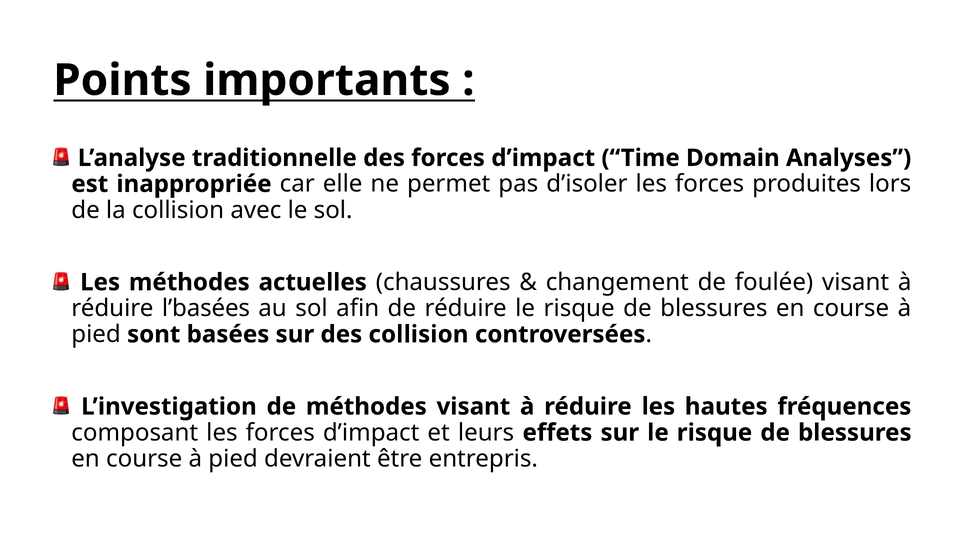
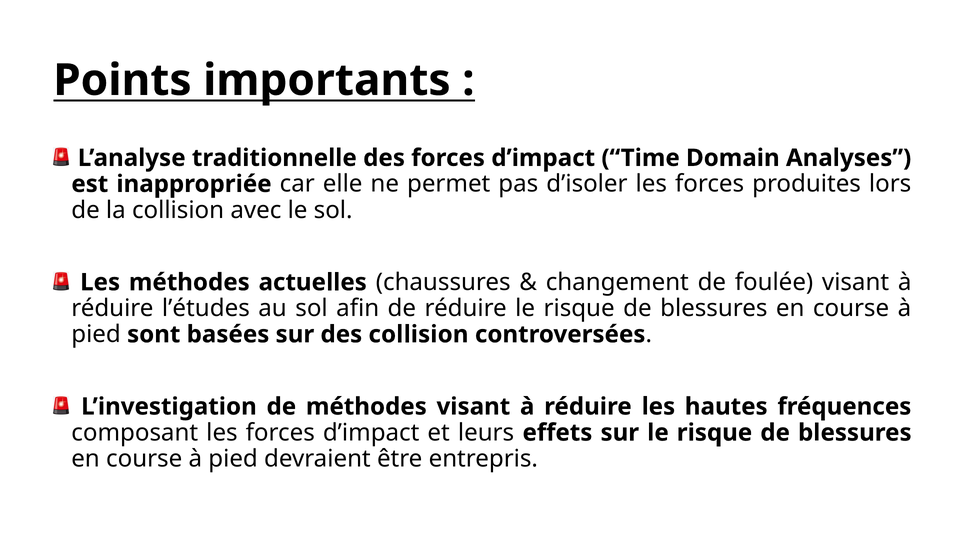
l’basées: l’basées -> l’études
